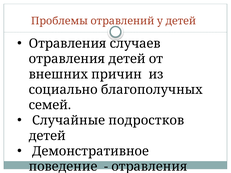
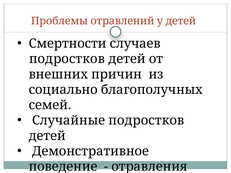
Отравления at (68, 44): Отравления -> Смертности
отравления at (67, 59): отравления -> подростков
